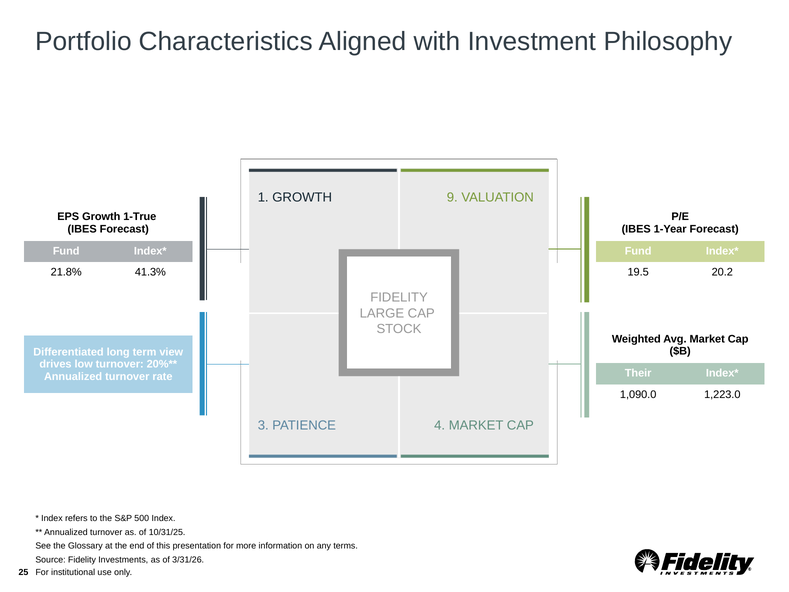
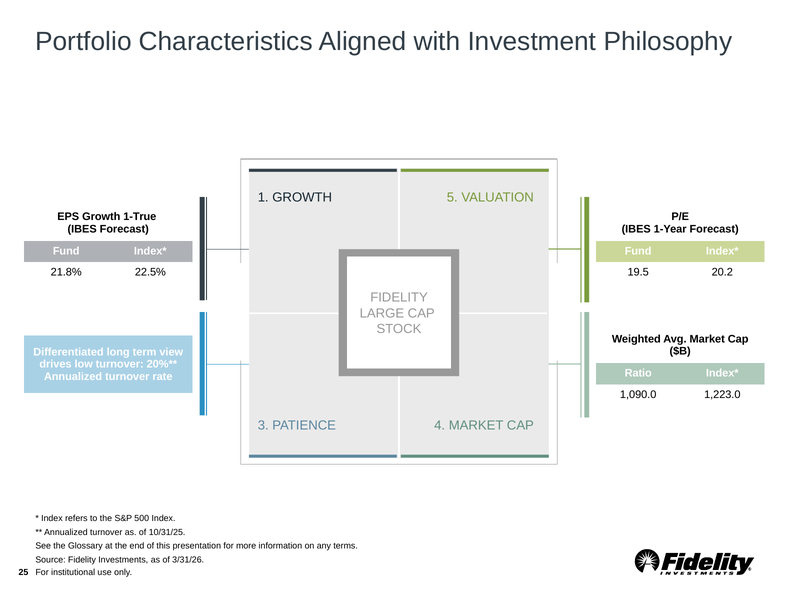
9: 9 -> 5
41.3%: 41.3% -> 22.5%
Their: Their -> Ratio
